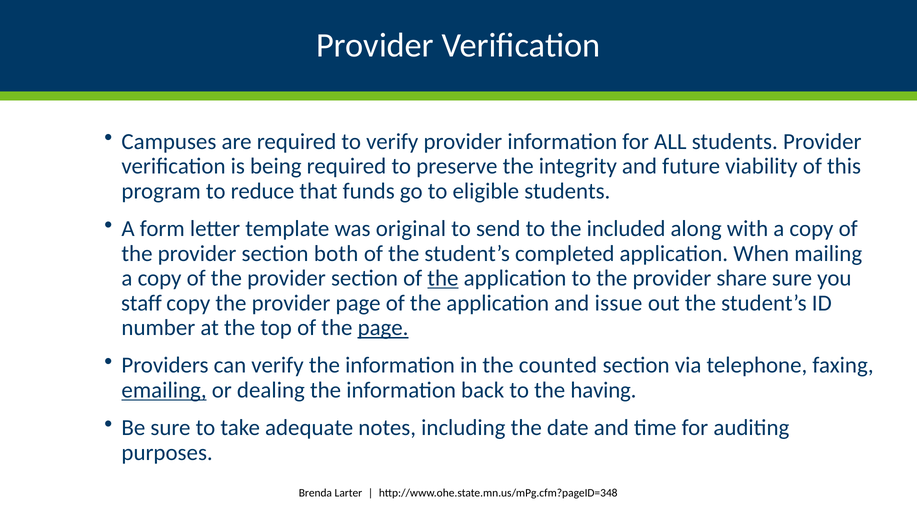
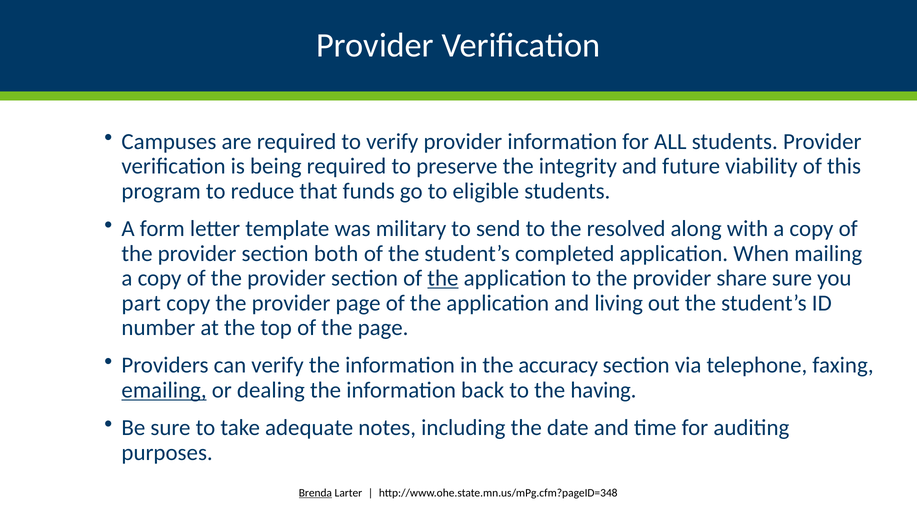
original: original -> military
included: included -> resolved
staff: staff -> part
issue: issue -> living
page at (383, 328) underline: present -> none
counted: counted -> accuracy
Brenda underline: none -> present
